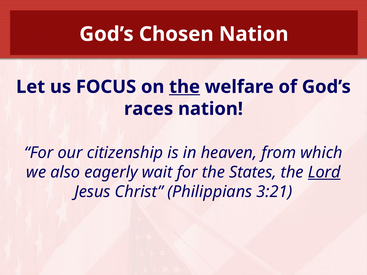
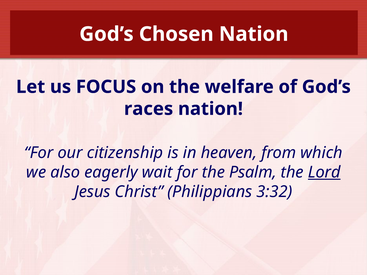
the at (185, 87) underline: present -> none
States: States -> Psalm
3:21: 3:21 -> 3:32
